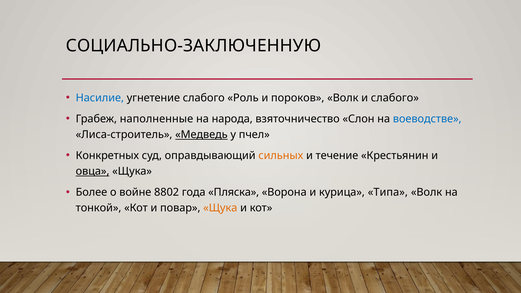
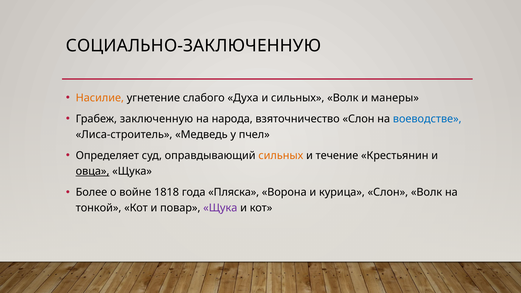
Насилие colour: blue -> orange
Роль: Роль -> Духа
и пороков: пороков -> сильных
и слабого: слабого -> манеры
наполненные: наполненные -> заключенную
Медведь underline: present -> none
Конкретных: Конкретных -> Определяет
8802: 8802 -> 1818
курица Типа: Типа -> Слон
Щука at (220, 208) colour: orange -> purple
